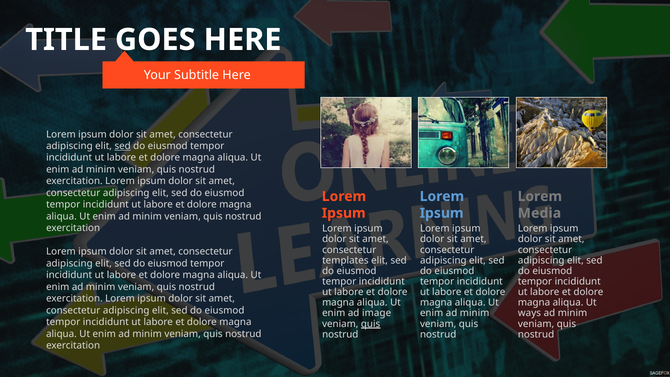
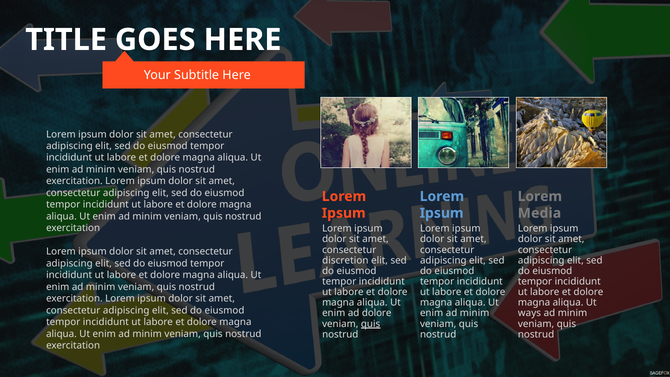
sed at (123, 146) underline: present -> none
templates: templates -> discretion
ad image: image -> dolore
